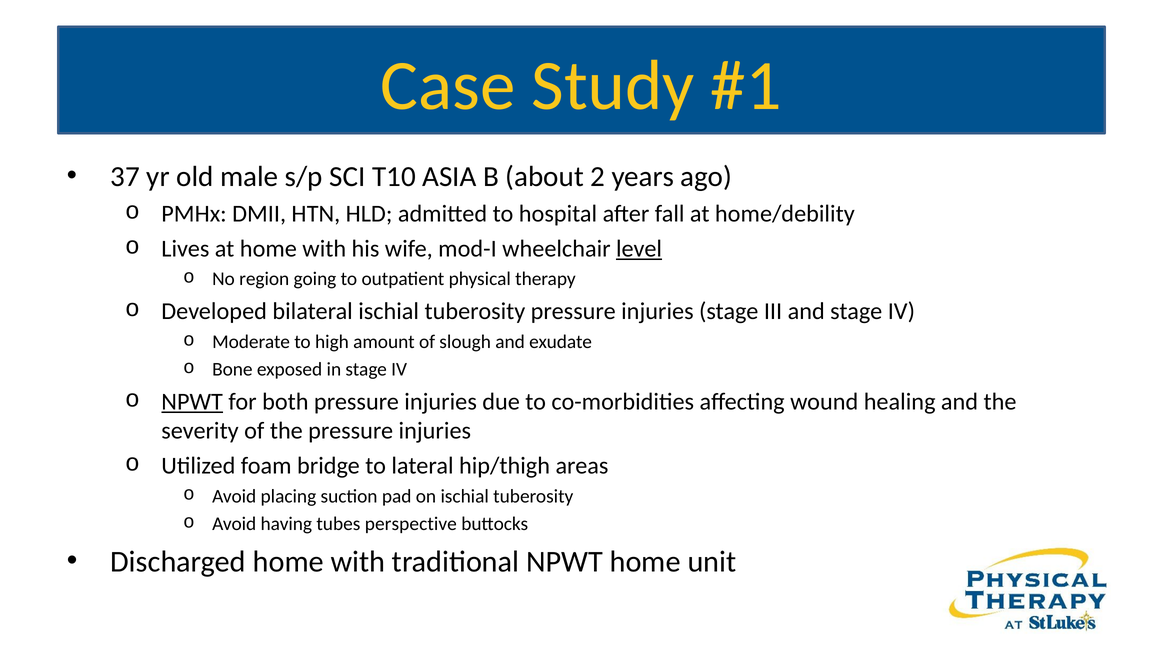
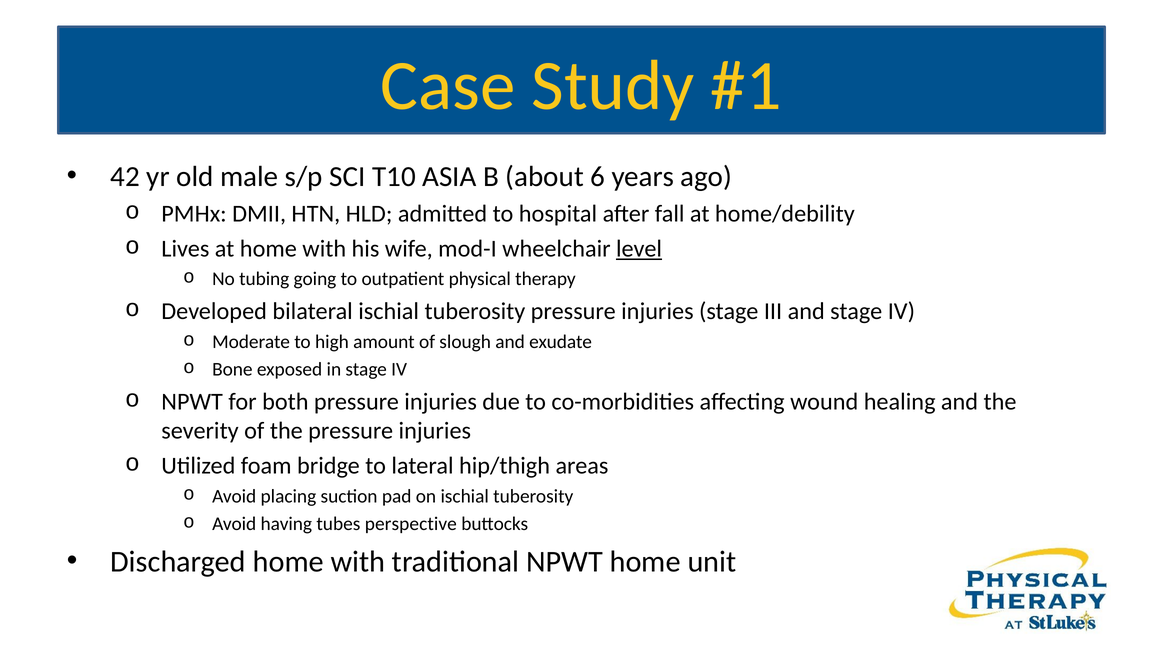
37: 37 -> 42
2: 2 -> 6
region: region -> tubing
NPWT at (192, 402) underline: present -> none
